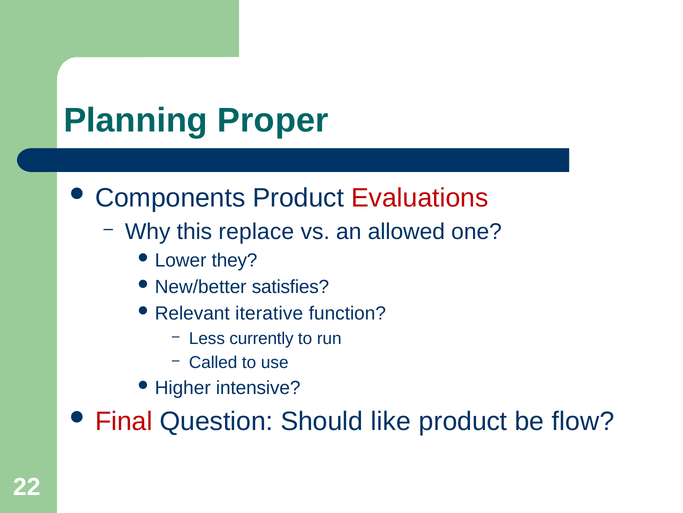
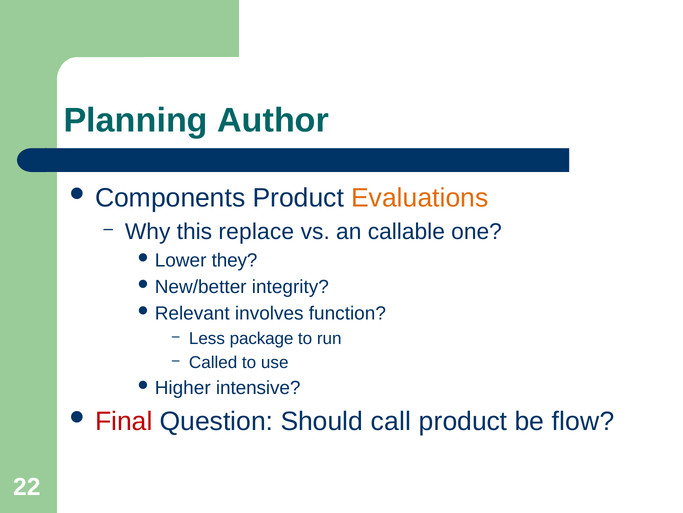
Proper: Proper -> Author
Evaluations colour: red -> orange
allowed: allowed -> callable
satisfies: satisfies -> integrity
iterative: iterative -> involves
currently: currently -> package
like: like -> call
